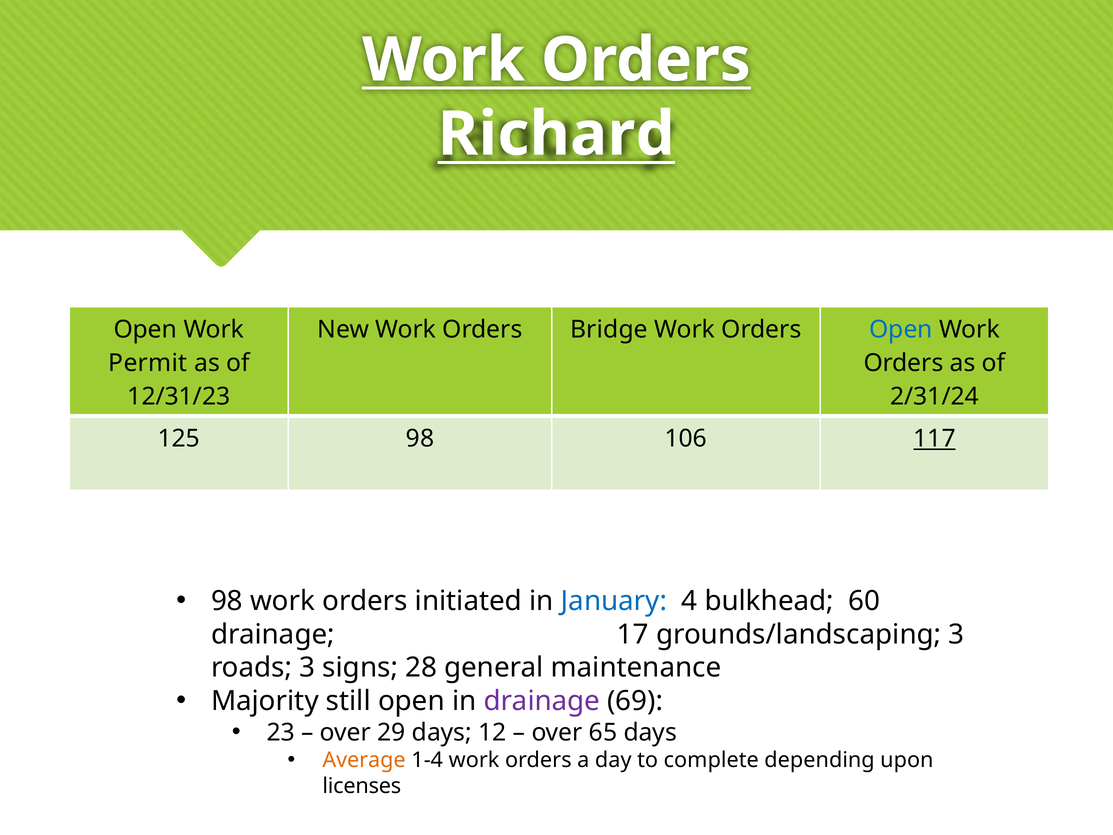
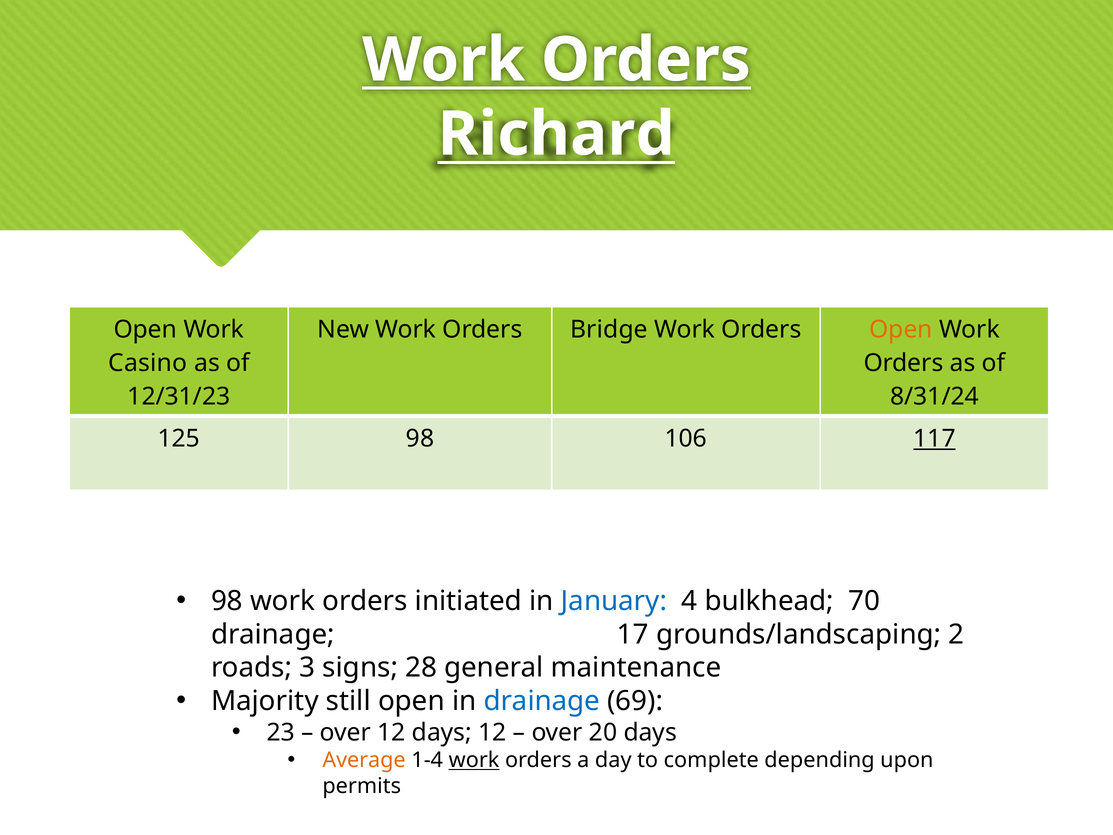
Open at (901, 329) colour: blue -> orange
Permit: Permit -> Casino
2/31/24: 2/31/24 -> 8/31/24
60: 60 -> 70
grounds/landscaping 3: 3 -> 2
drainage at (542, 701) colour: purple -> blue
over 29: 29 -> 12
65: 65 -> 20
work at (474, 760) underline: none -> present
licenses: licenses -> permits
